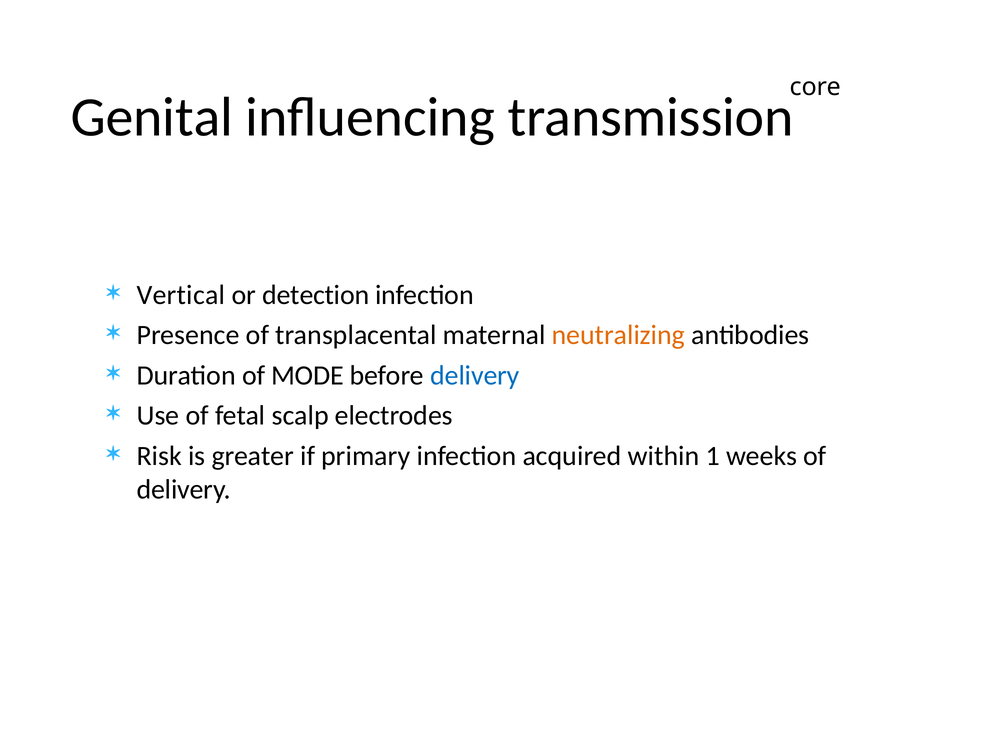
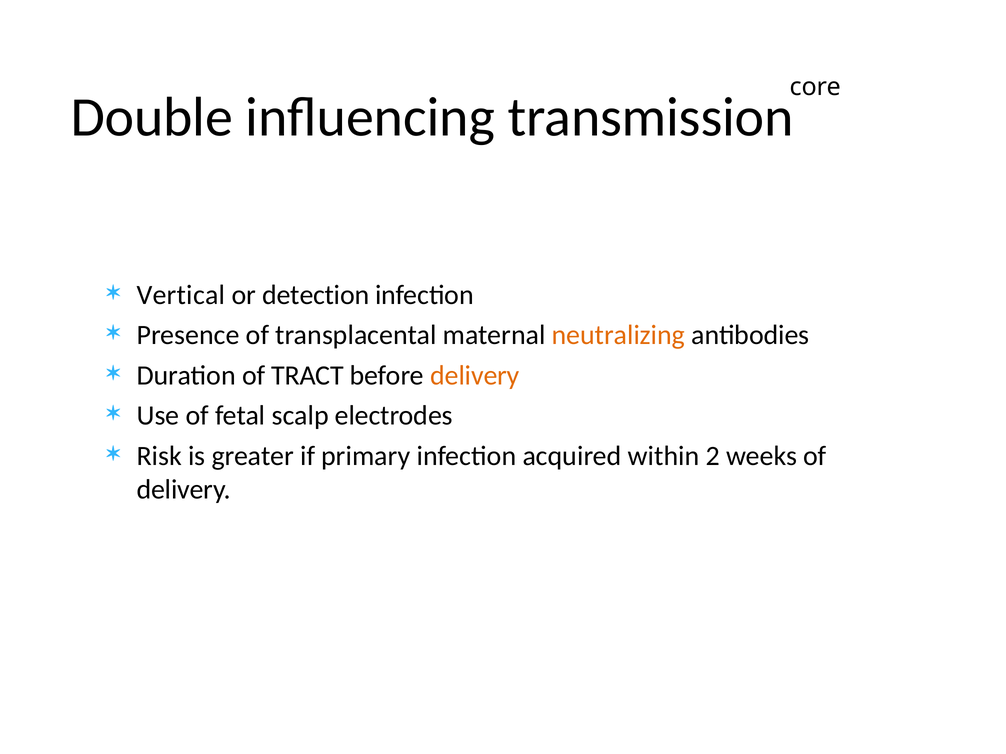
Genital: Genital -> Double
MODE: MODE -> TRACT
delivery at (475, 376) colour: blue -> orange
1: 1 -> 2
